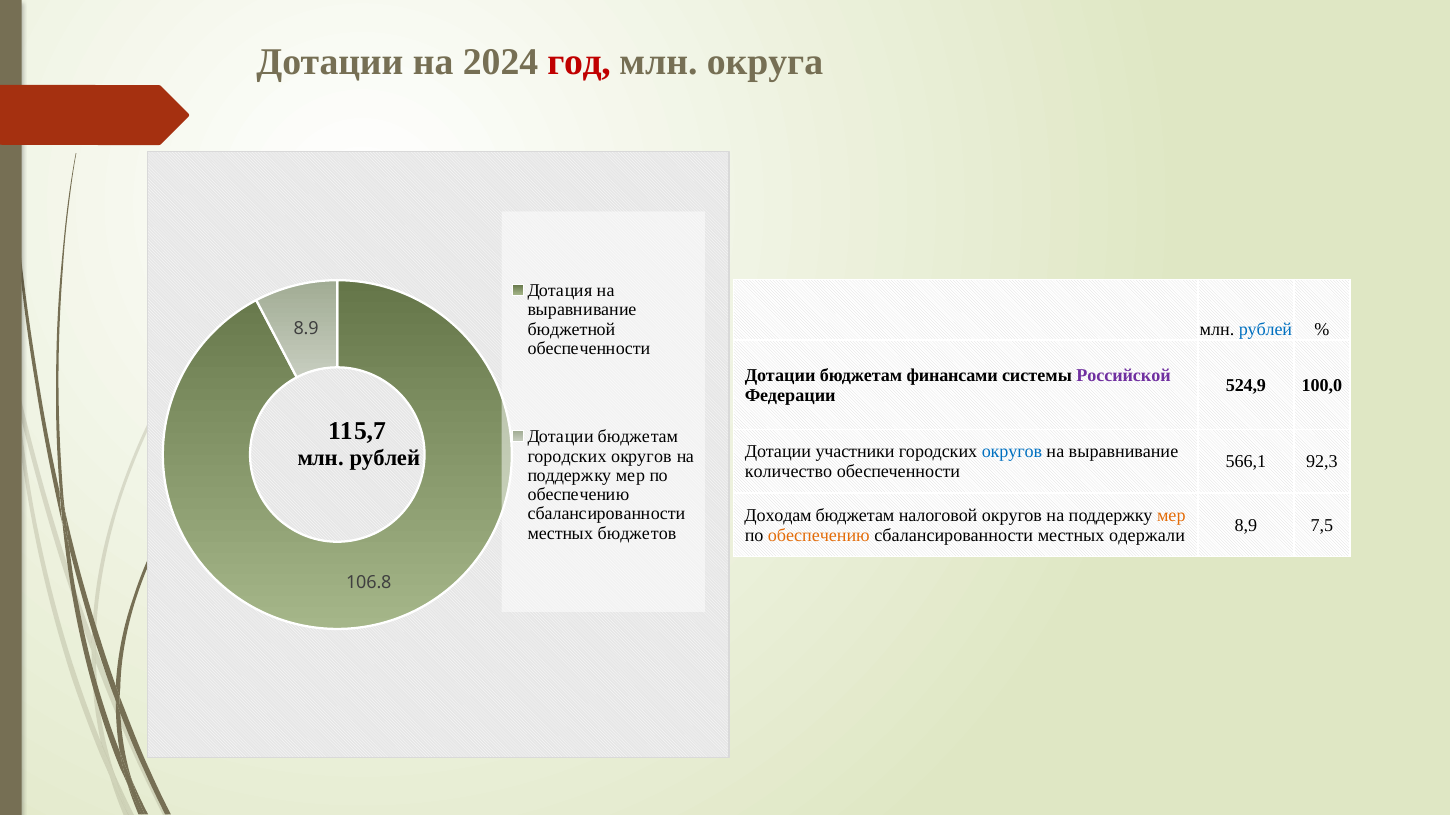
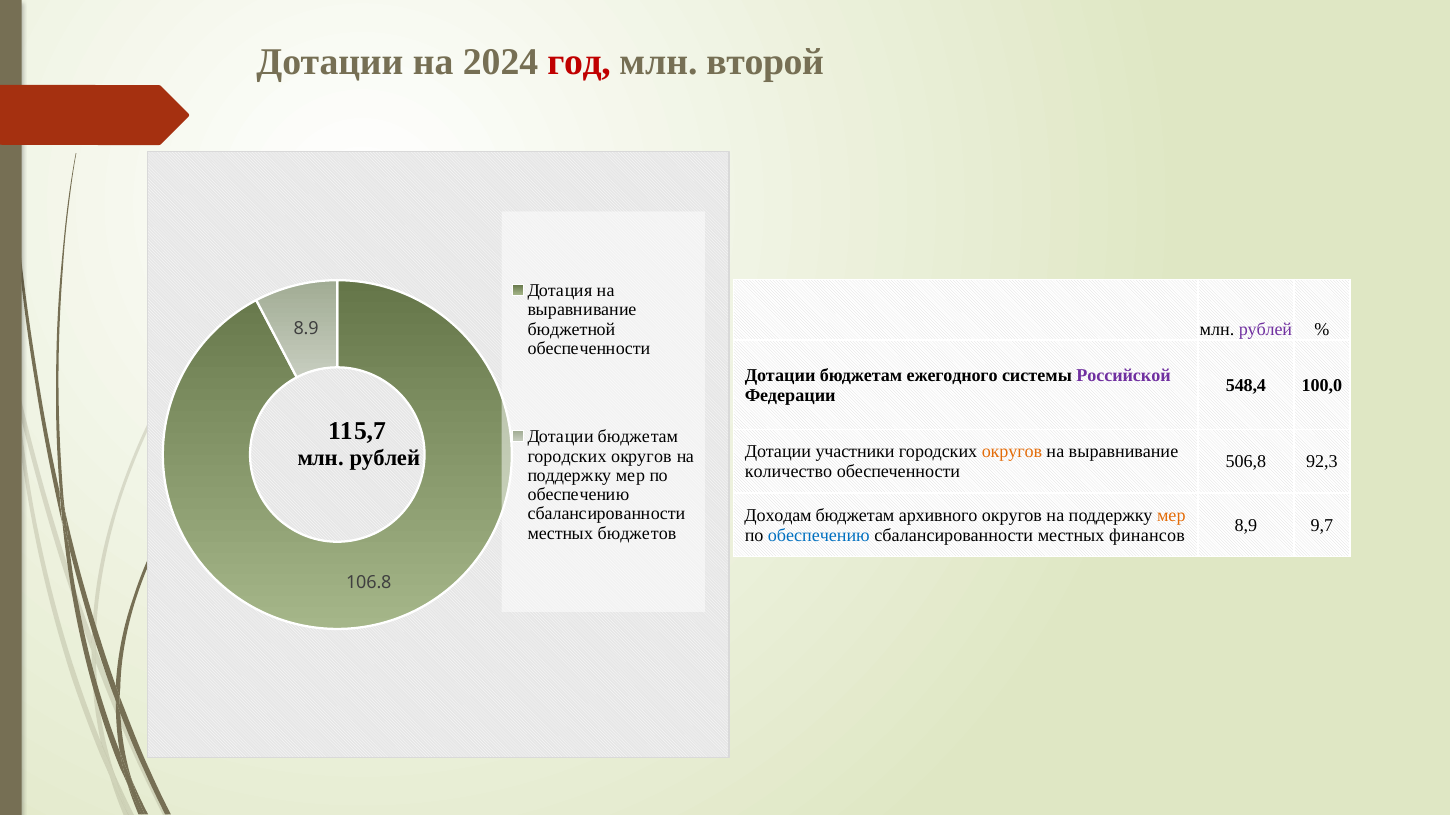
округа: округа -> второй
рублей at (1265, 330) colour: blue -> purple
финансами: финансами -> ежегодного
524,9: 524,9 -> 548,4
округов at (1012, 452) colour: blue -> orange
566,1: 566,1 -> 506,8
налоговой: налоговой -> архивного
7,5: 7,5 -> 9,7
обеспечению at (819, 536) colour: orange -> blue
одержали: одержали -> финансов
